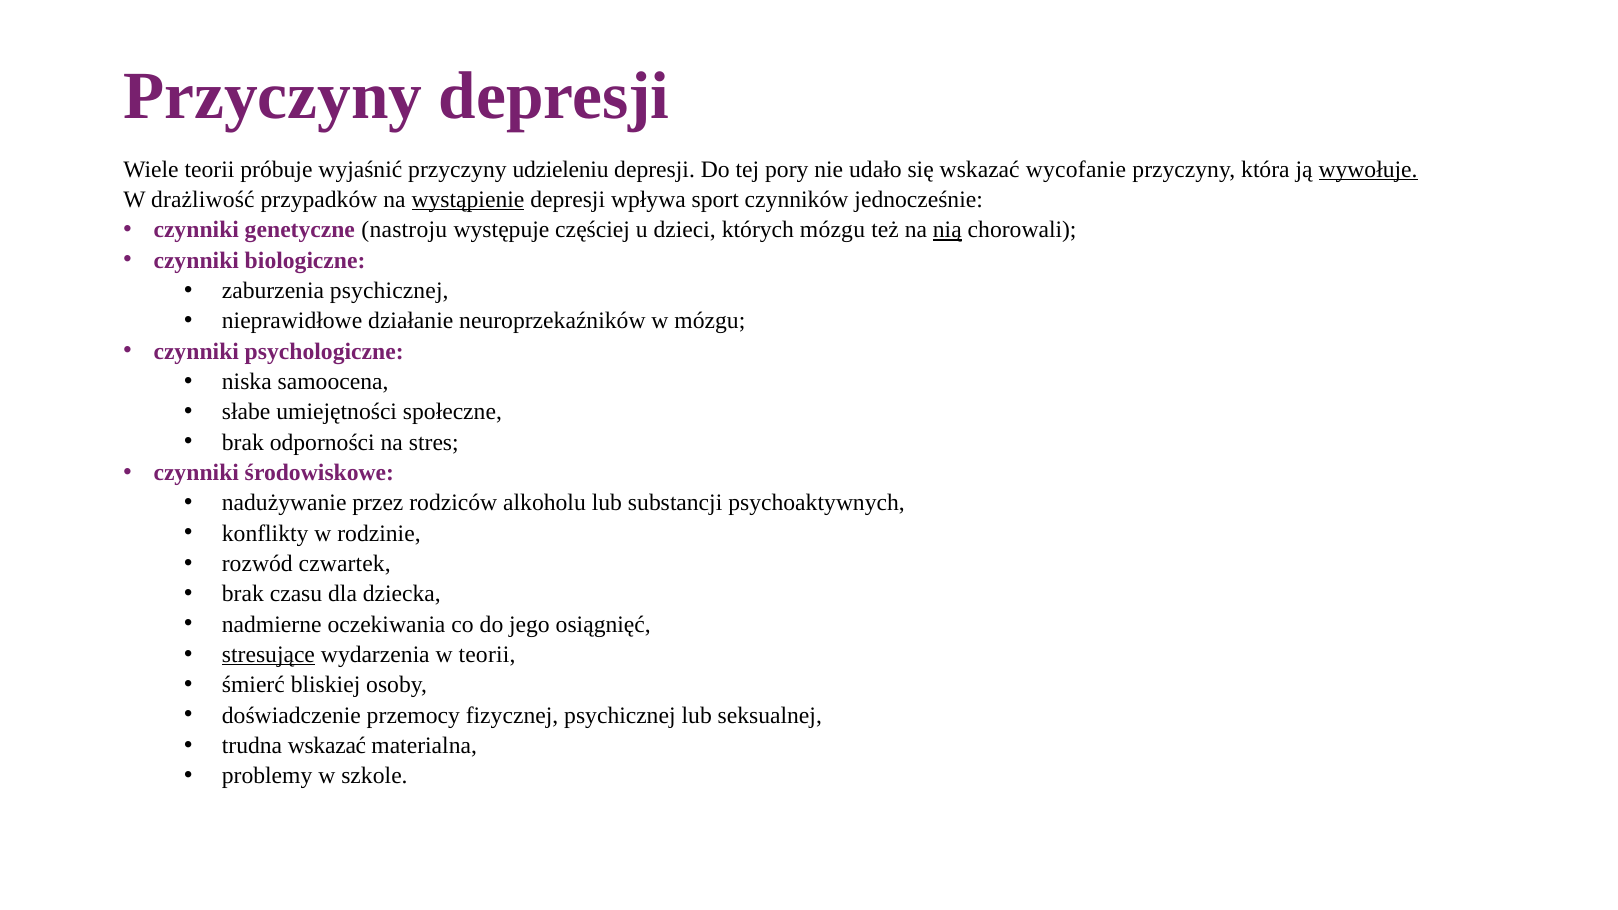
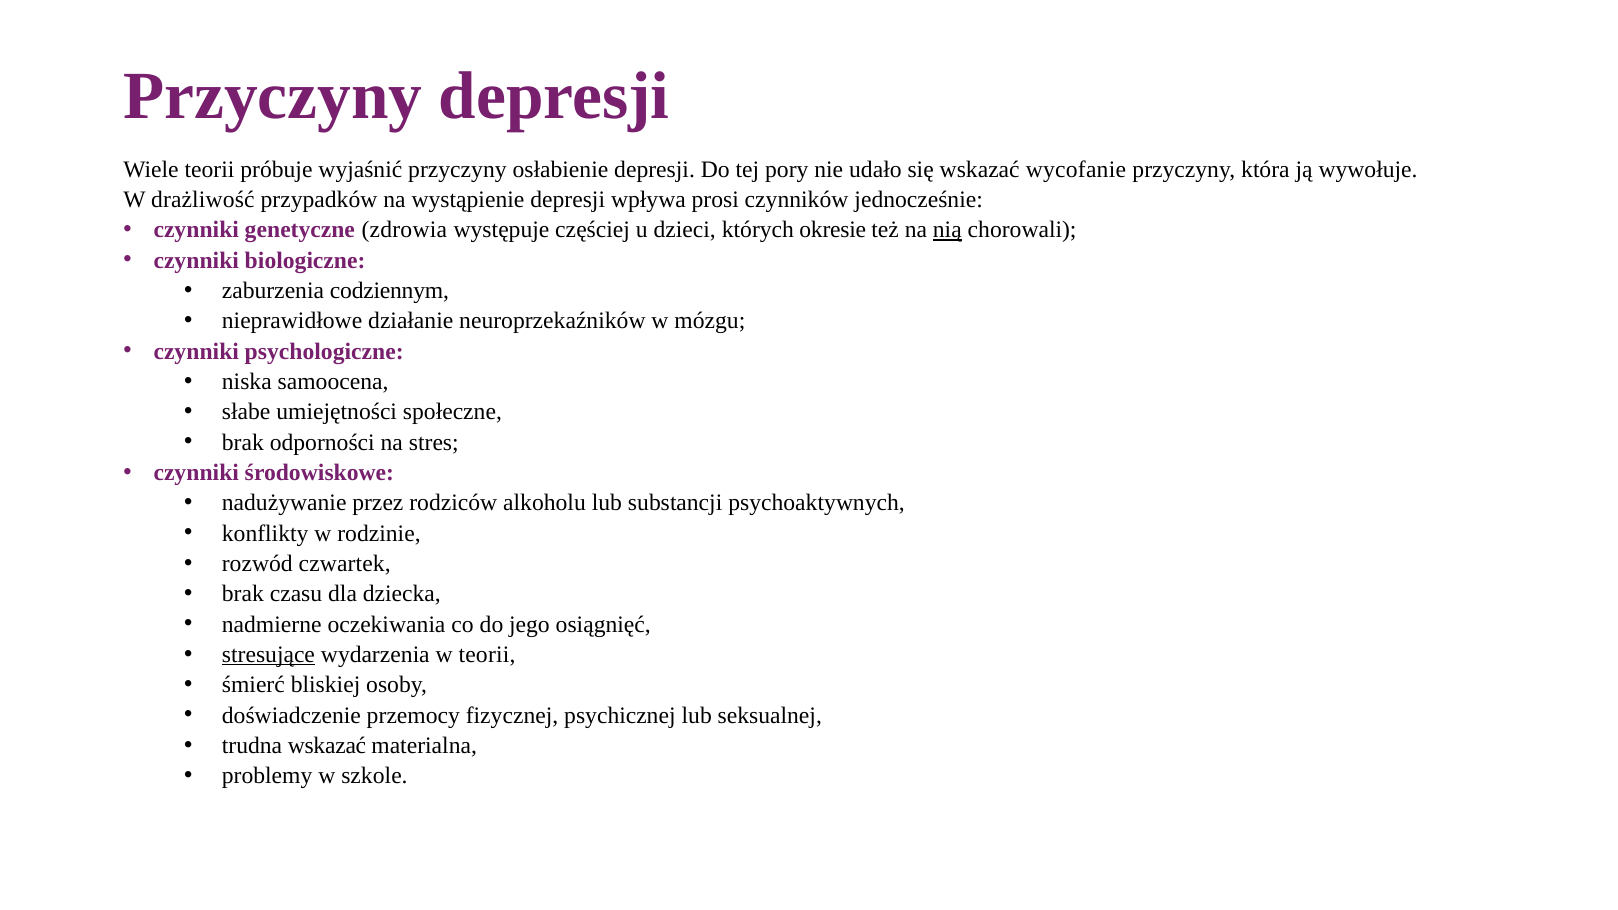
udzieleniu: udzieleniu -> osłabienie
wywołuje underline: present -> none
wystąpienie underline: present -> none
sport: sport -> prosi
nastroju: nastroju -> zdrowia
których mózgu: mózgu -> okresie
zaburzenia psychicznej: psychicznej -> codziennym
